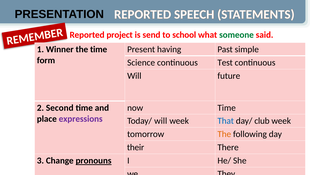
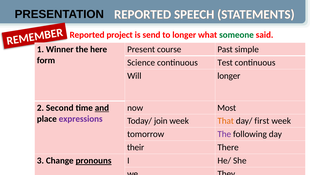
to school: school -> longer
the time: time -> here
having: having -> course
Will future: future -> longer
and underline: none -> present
now Time: Time -> Most
Today/ will: will -> join
That colour: blue -> orange
club: club -> first
The at (224, 134) colour: orange -> purple
